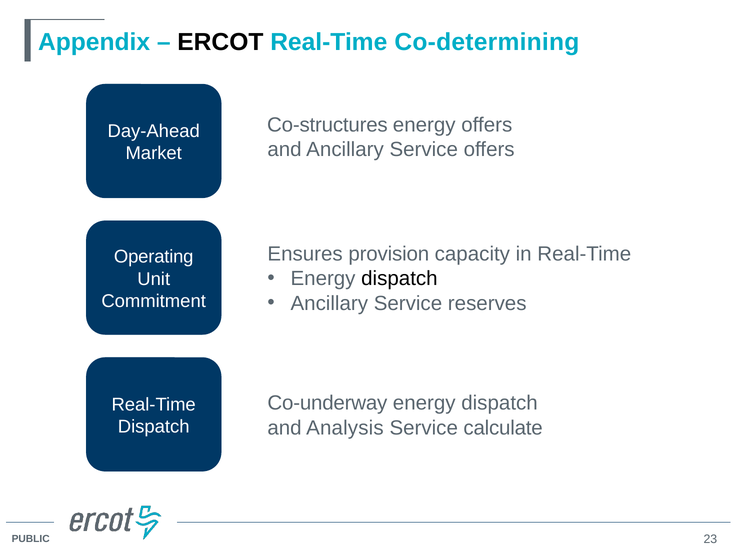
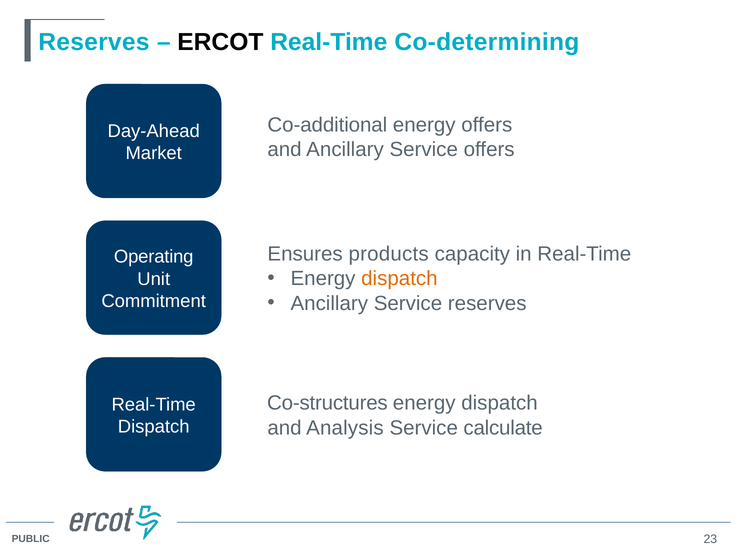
Appendix at (94, 42): Appendix -> Reserves
Co-structures: Co-structures -> Co-additional
provision: provision -> products
dispatch at (399, 279) colour: black -> orange
Co-underway: Co-underway -> Co-structures
